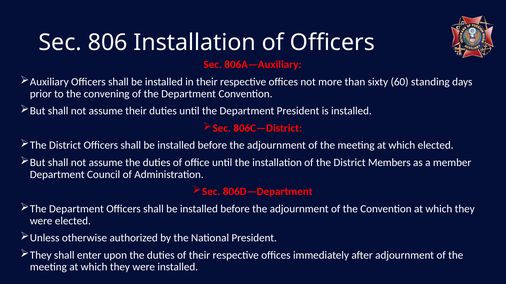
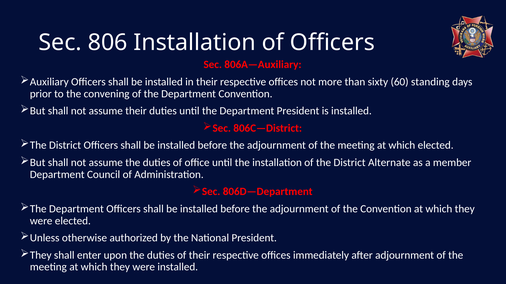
Members: Members -> Alternate
